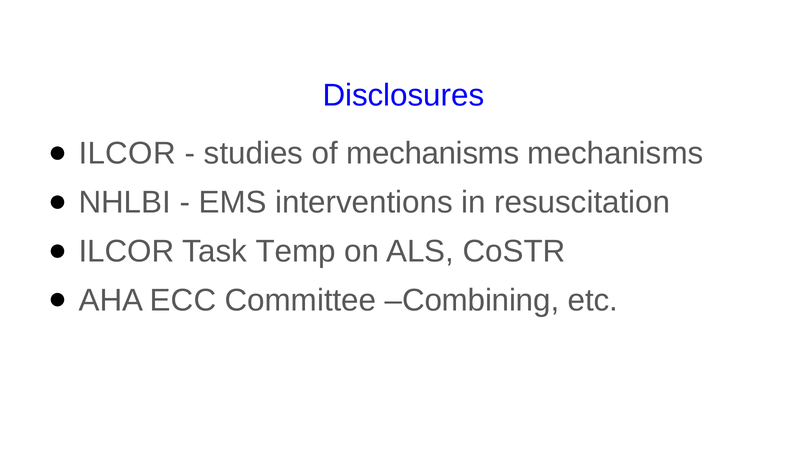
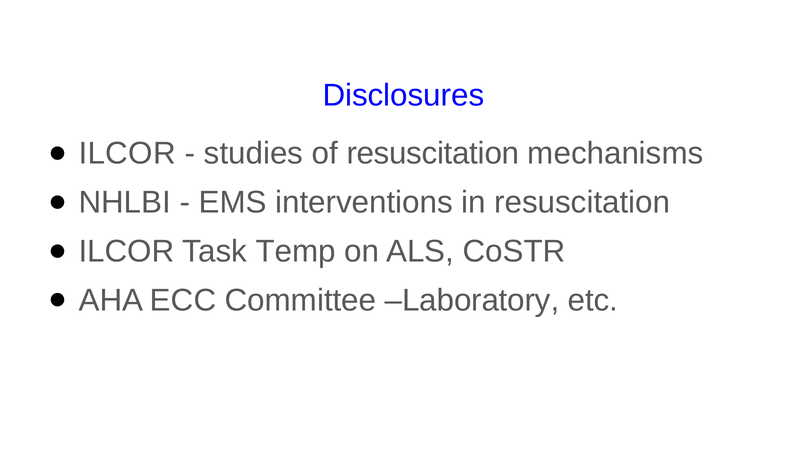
of mechanisms: mechanisms -> resuscitation
Combining: Combining -> Laboratory
